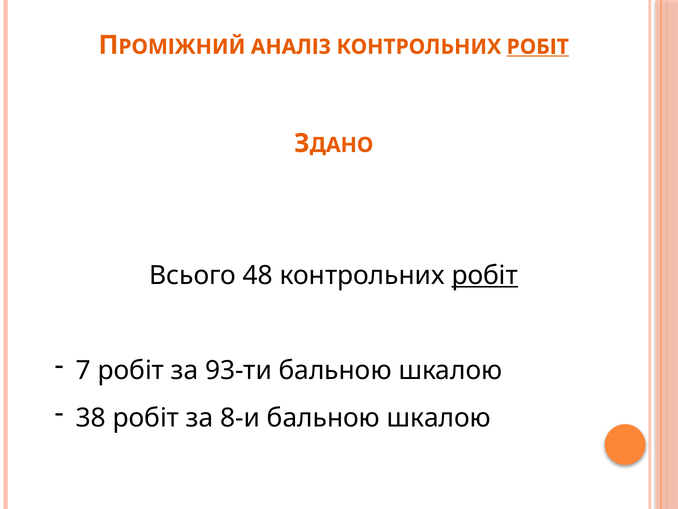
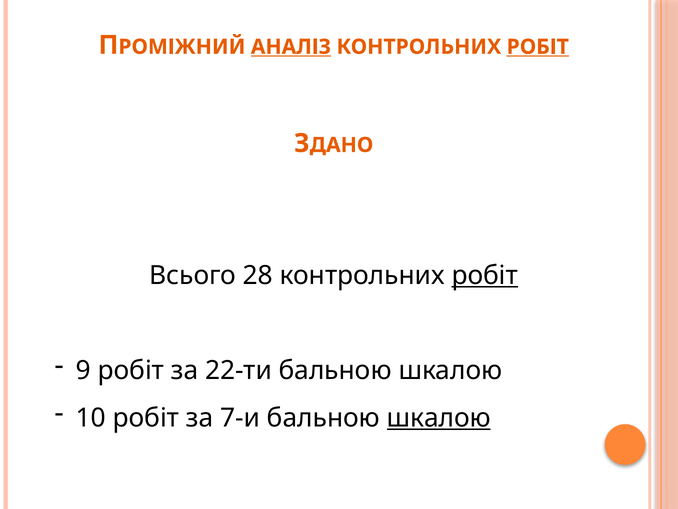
АНАЛІЗ underline: none -> present
48: 48 -> 28
7: 7 -> 9
93-ти: 93-ти -> 22-ти
38: 38 -> 10
8-и: 8-и -> 7-и
шкалою at (439, 418) underline: none -> present
